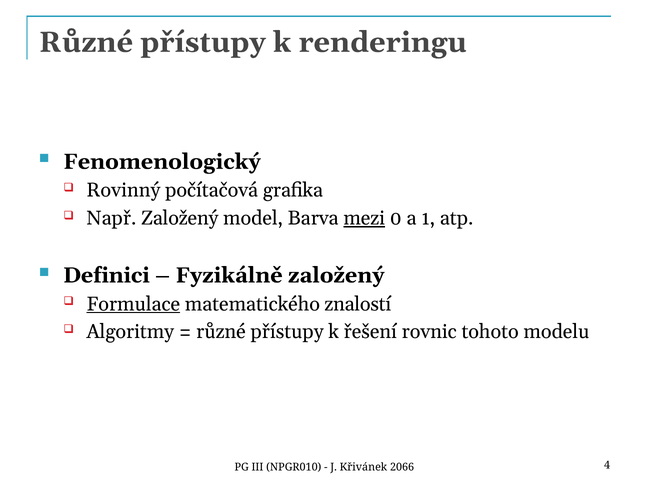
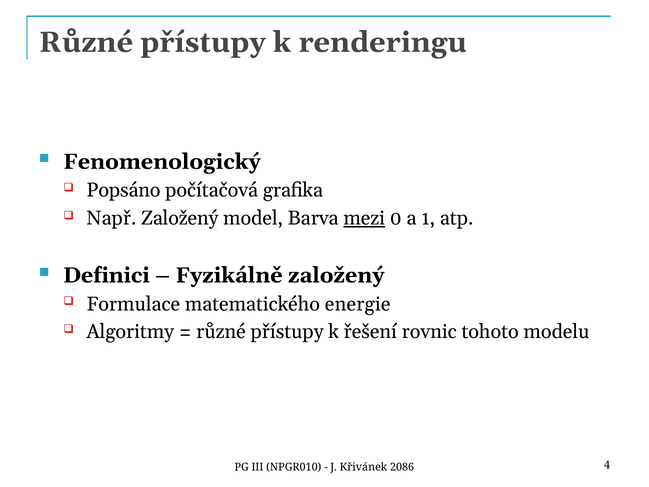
Rovinný: Rovinný -> Popsáno
Formulace underline: present -> none
znalostí: znalostí -> energie
2066: 2066 -> 2086
